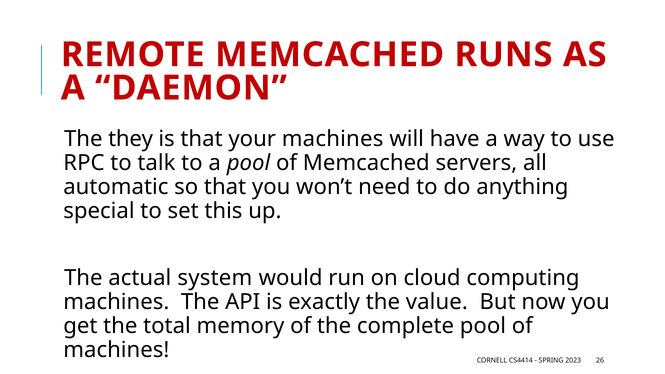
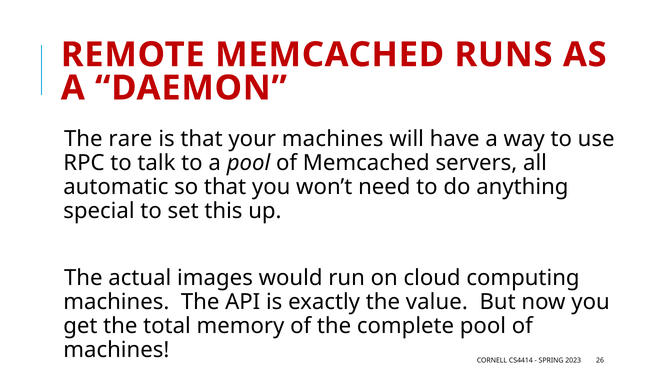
they: they -> rare
system: system -> images
